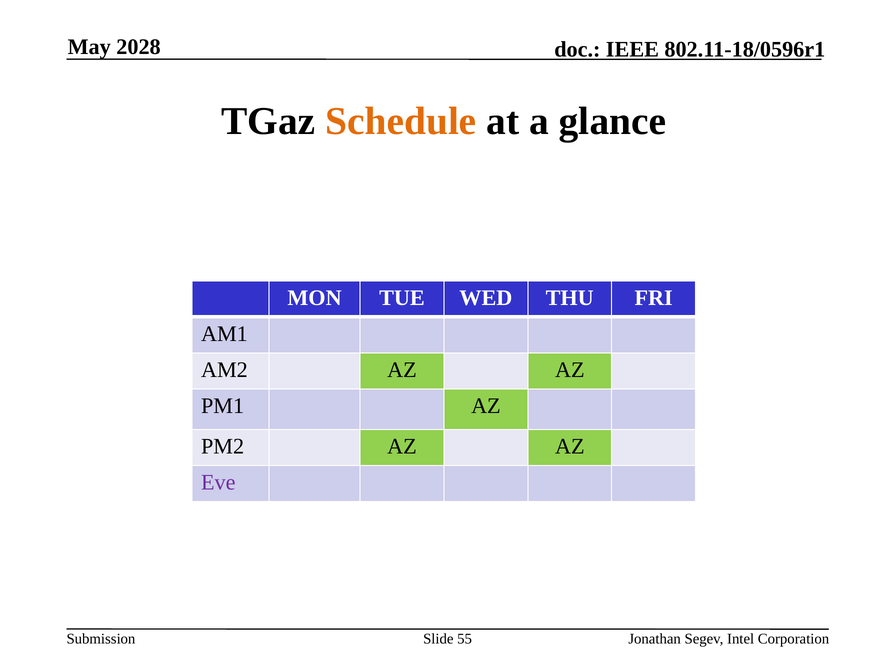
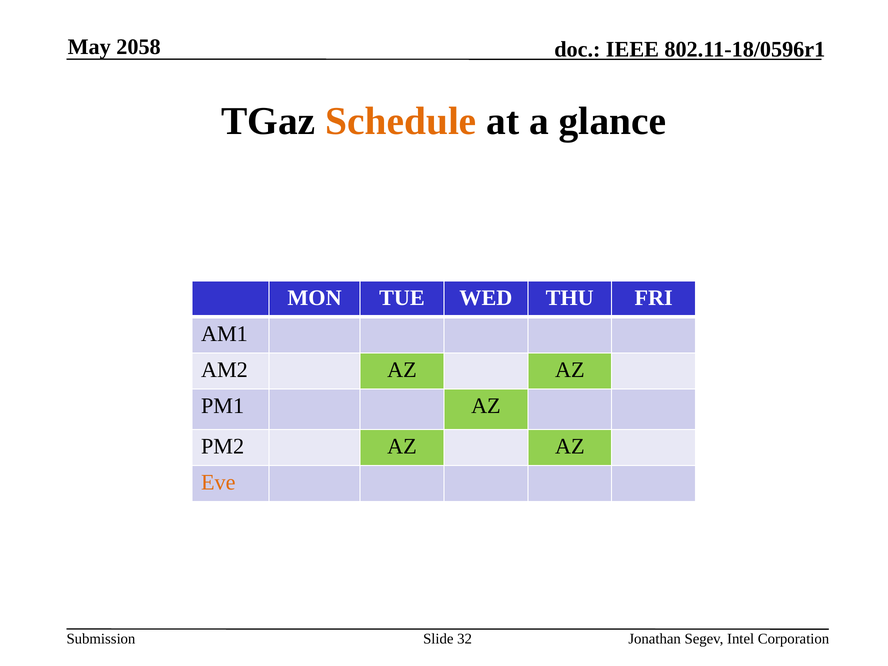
2028: 2028 -> 2058
Eve colour: purple -> orange
55: 55 -> 32
